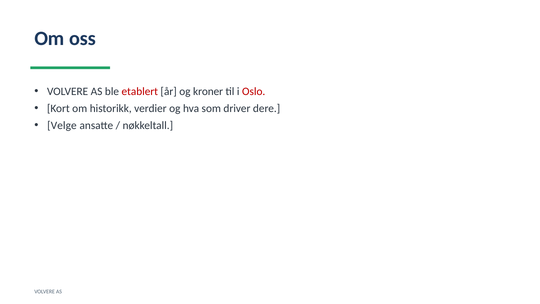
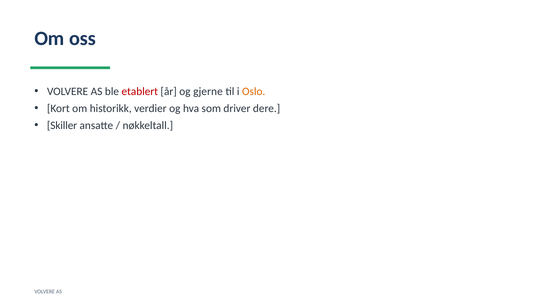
kroner: kroner -> gjerne
Oslo colour: red -> orange
Velge: Velge -> Skiller
